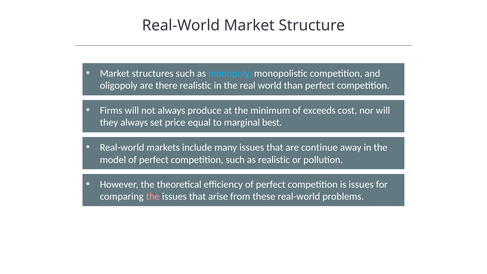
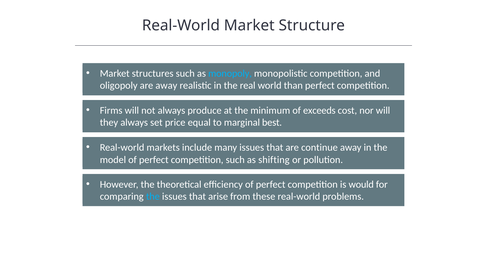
are there: there -> away
as realistic: realistic -> shifting
is issues: issues -> would
the at (153, 197) colour: pink -> light blue
